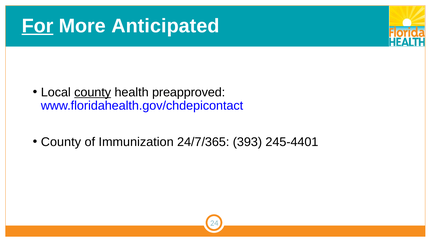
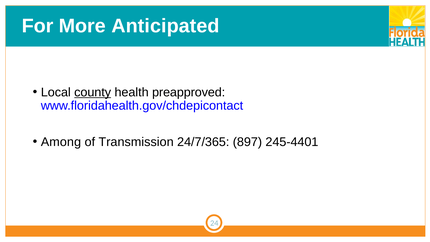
For underline: present -> none
County at (61, 142): County -> Among
Immunization: Immunization -> Transmission
393: 393 -> 897
